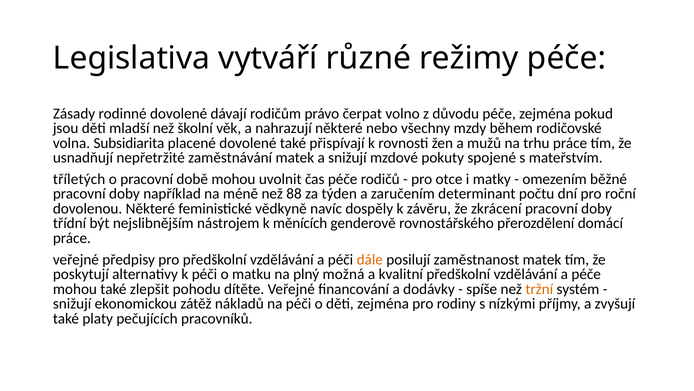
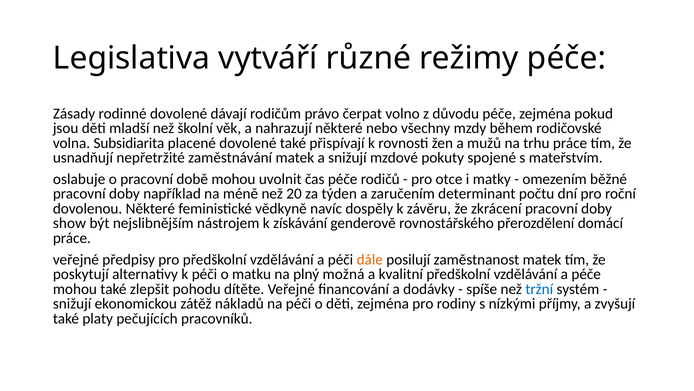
tříletých: tříletých -> oslabuje
88: 88 -> 20
třídní: třídní -> show
měnících: měnících -> získávání
tržní colour: orange -> blue
